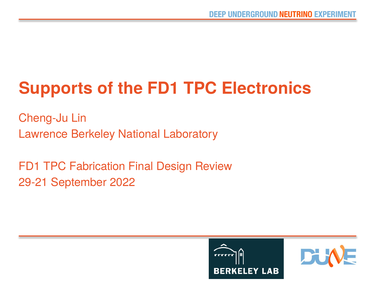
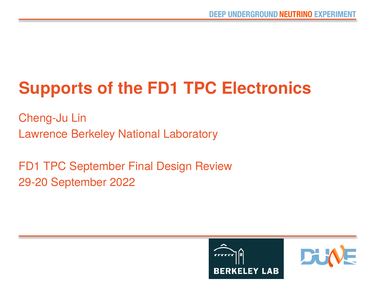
TPC Fabrication: Fabrication -> September
29-21: 29-21 -> 29-20
